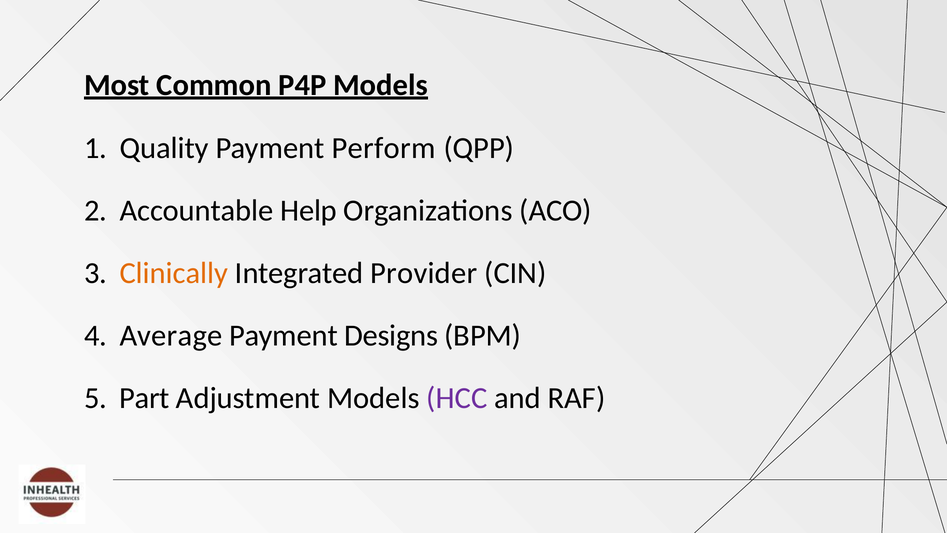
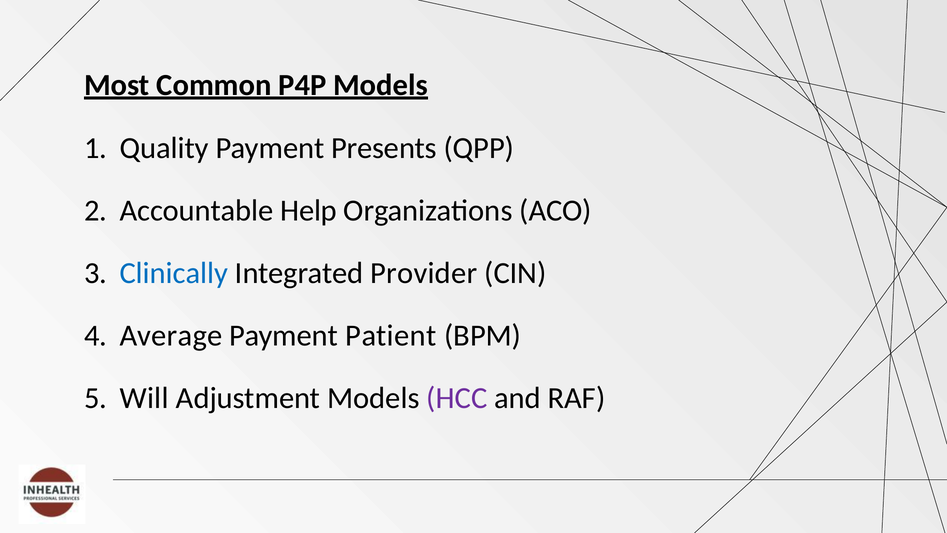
Perform: Perform -> Presents
Clinically colour: orange -> blue
Designs: Designs -> Patient
Part: Part -> Will
